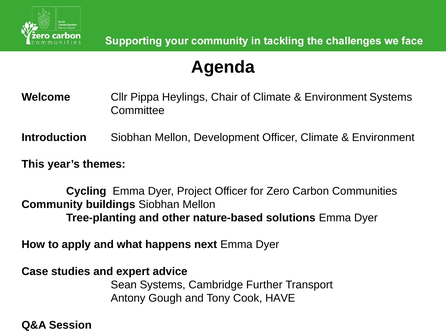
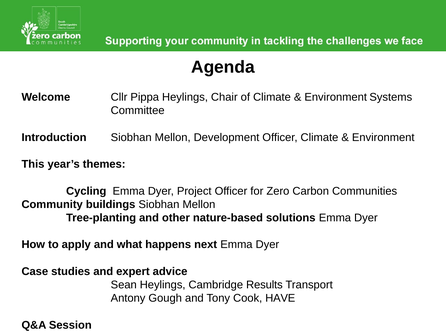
Sean Systems: Systems -> Heylings
Further: Further -> Results
